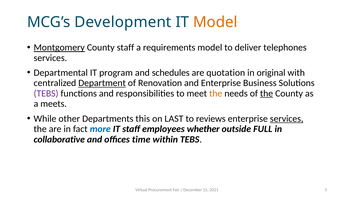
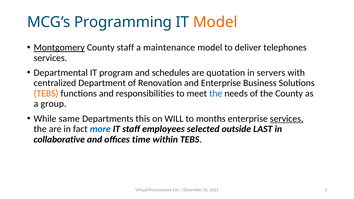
Development: Development -> Programming
requirements: requirements -> maintenance
original: original -> servers
Department underline: present -> none
TEBS at (46, 93) colour: purple -> orange
the at (216, 93) colour: orange -> blue
the at (267, 93) underline: present -> none
meets: meets -> group
other: other -> same
LAST: LAST -> WILL
reviews: reviews -> months
whether: whether -> selected
FULL: FULL -> LAST
